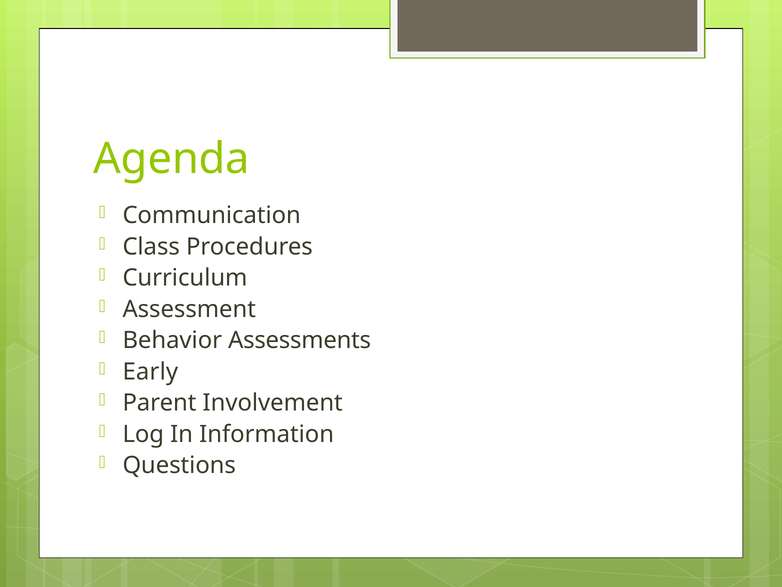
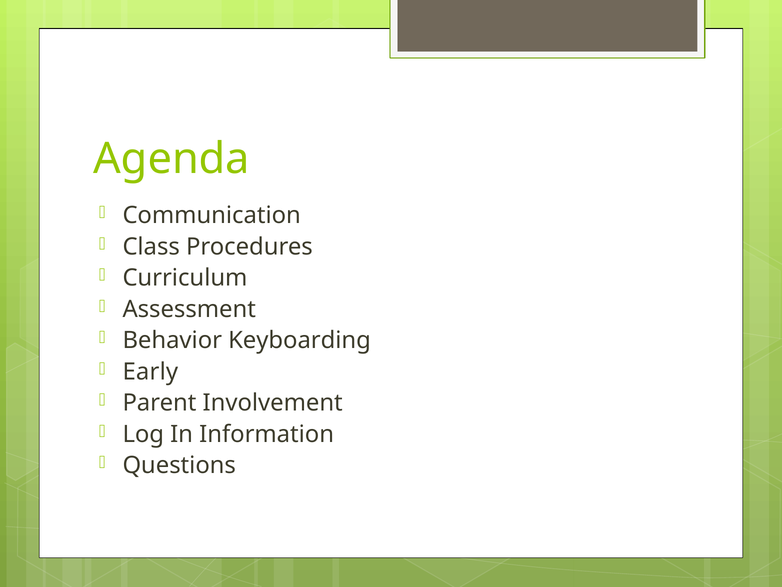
Assessments: Assessments -> Keyboarding
